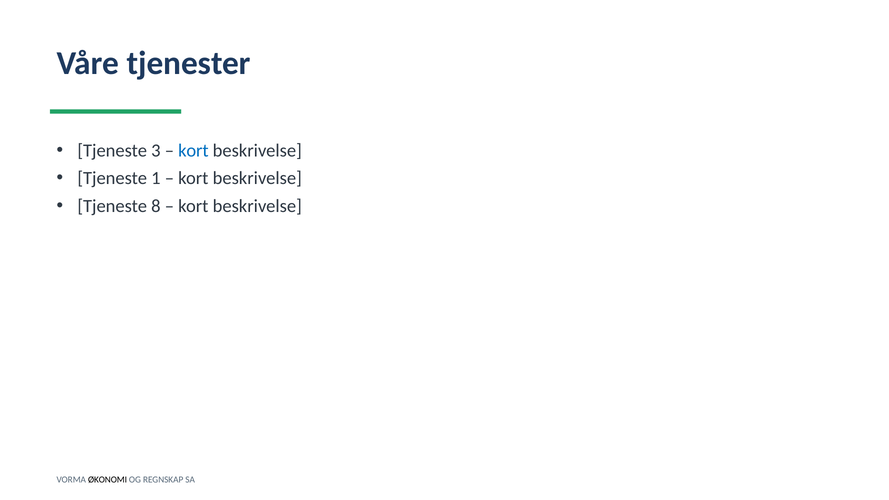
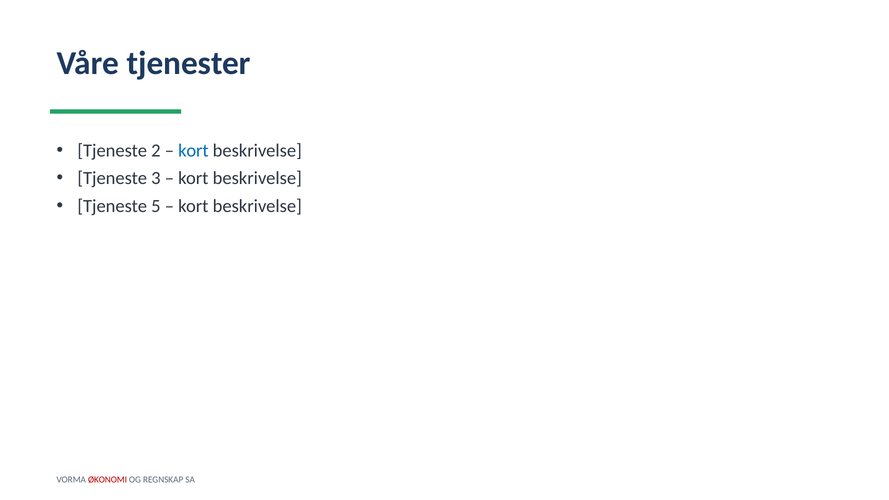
3: 3 -> 2
1: 1 -> 3
8: 8 -> 5
ØKONOMI colour: black -> red
